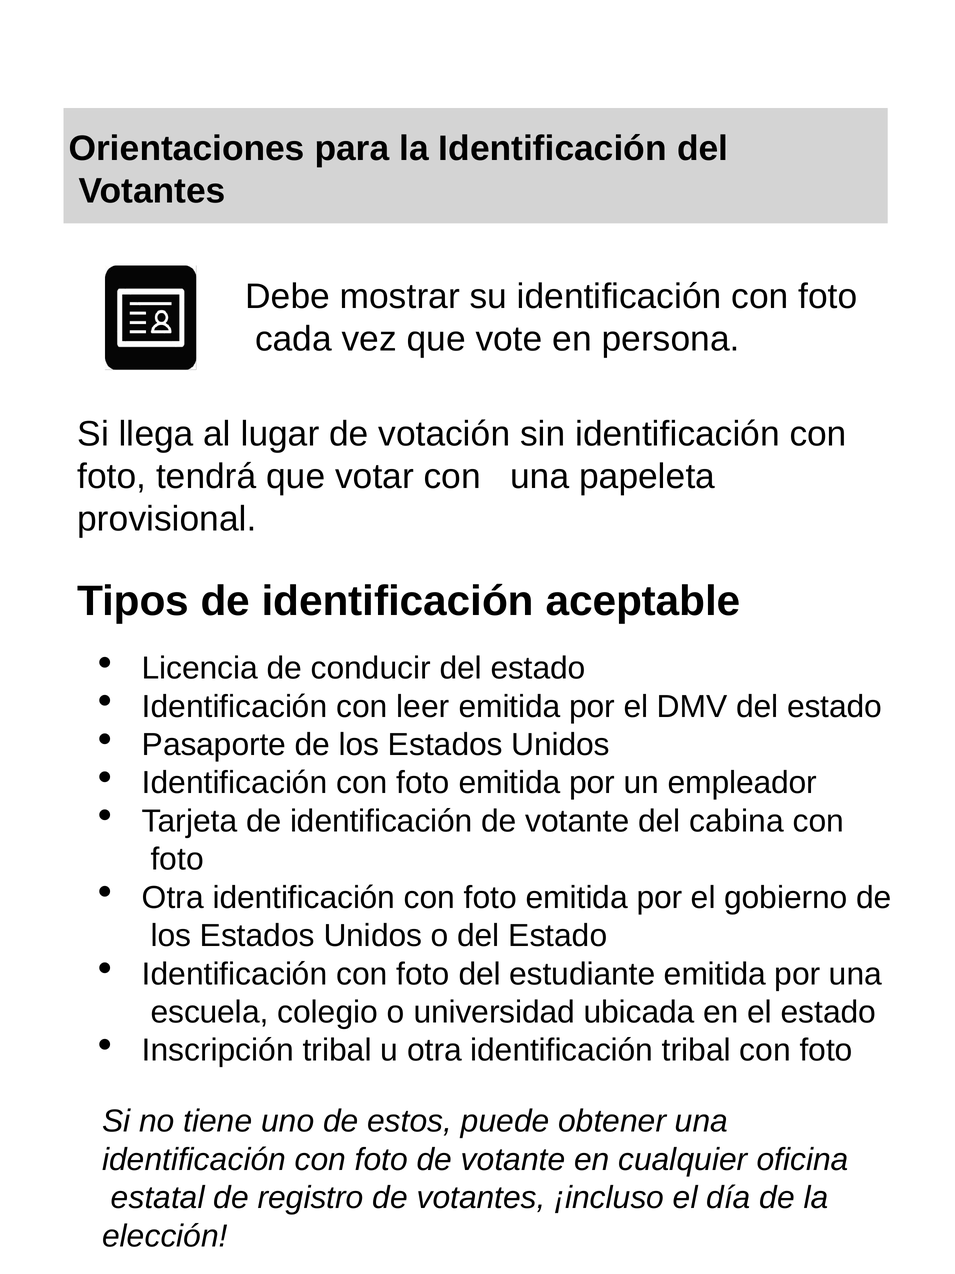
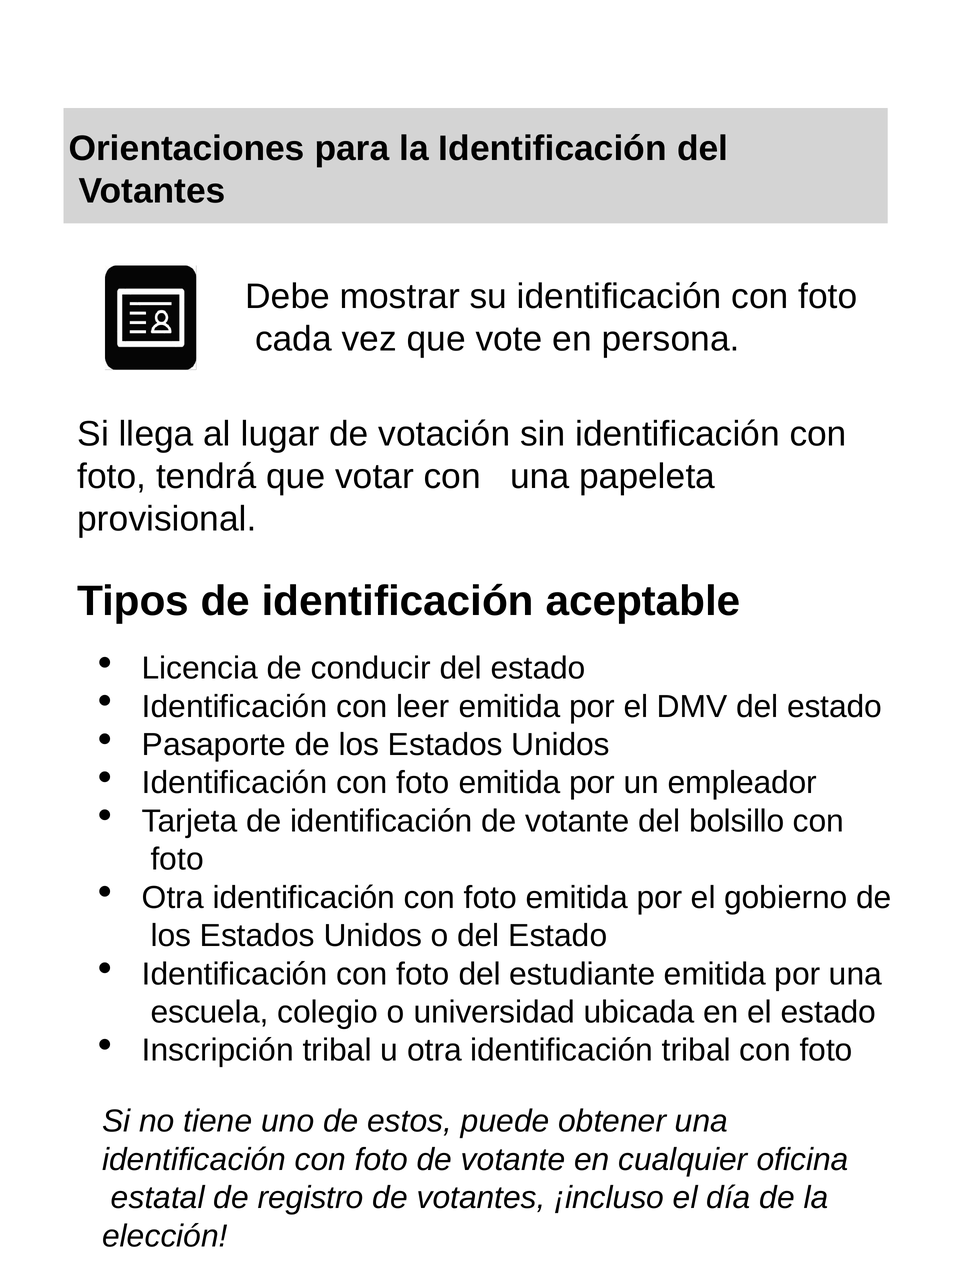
cabina: cabina -> bolsillo
